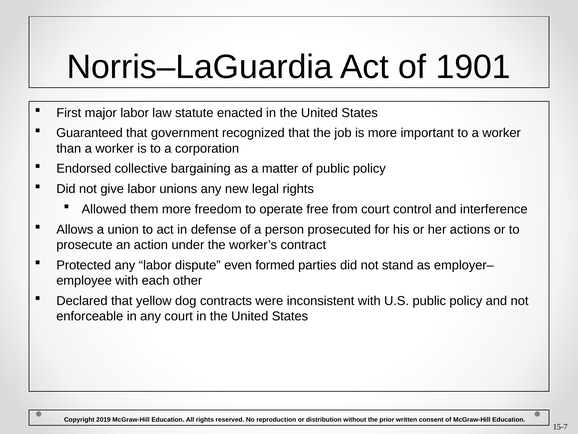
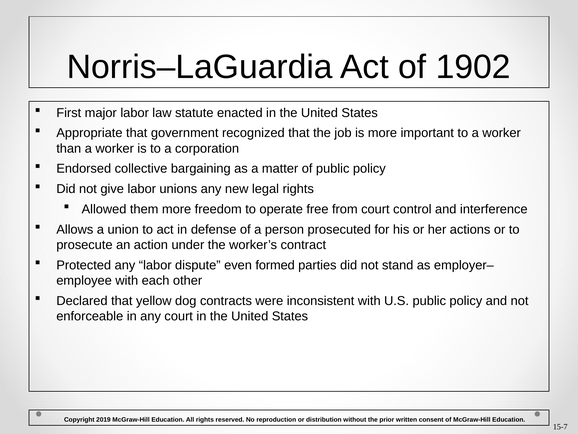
1901: 1901 -> 1902
Guaranteed: Guaranteed -> Appropriate
